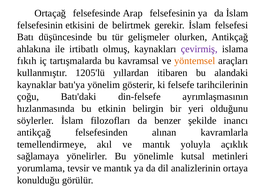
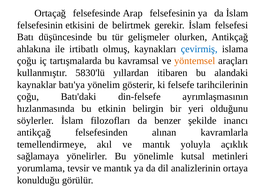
çevirmiş colour: purple -> blue
fıkıh at (27, 61): fıkıh -> çoğu
1205'lü: 1205'lü -> 5830'lü
